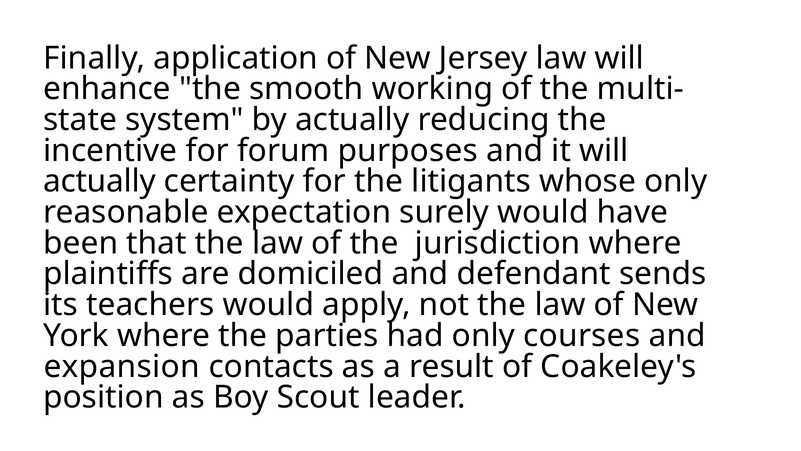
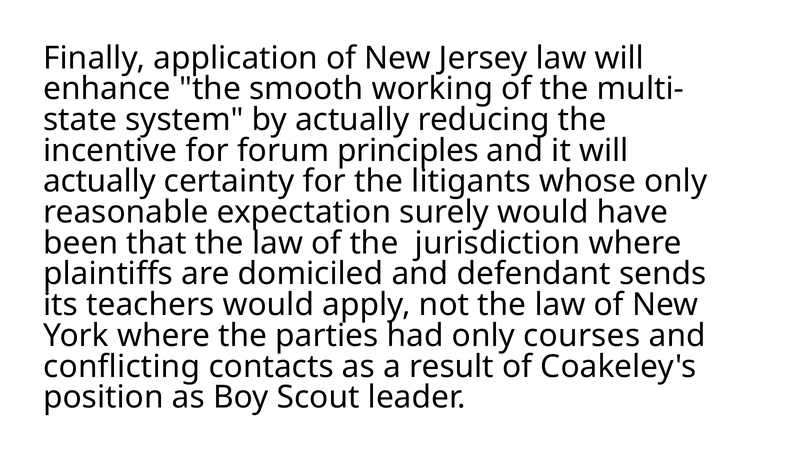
purposes: purposes -> principles
expansion: expansion -> conflicting
